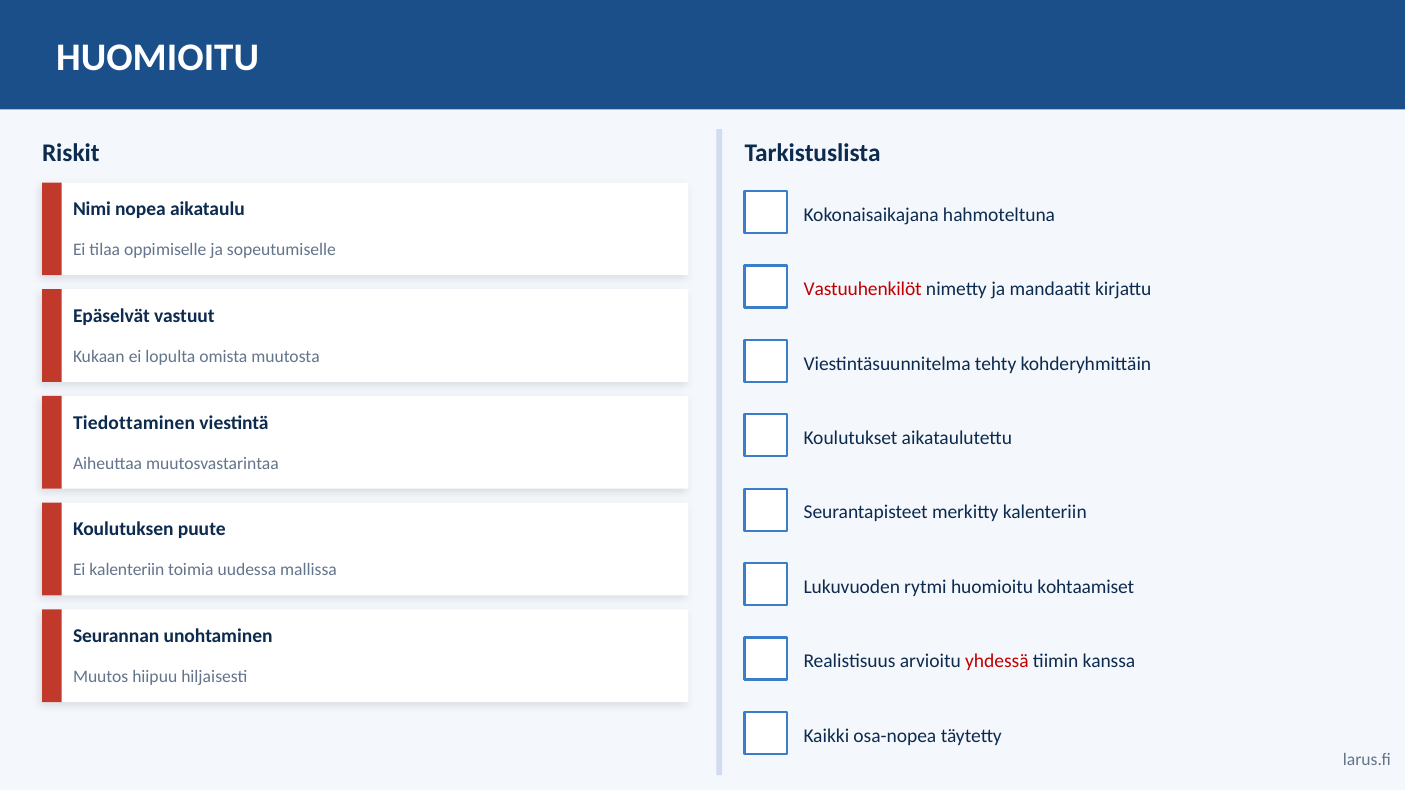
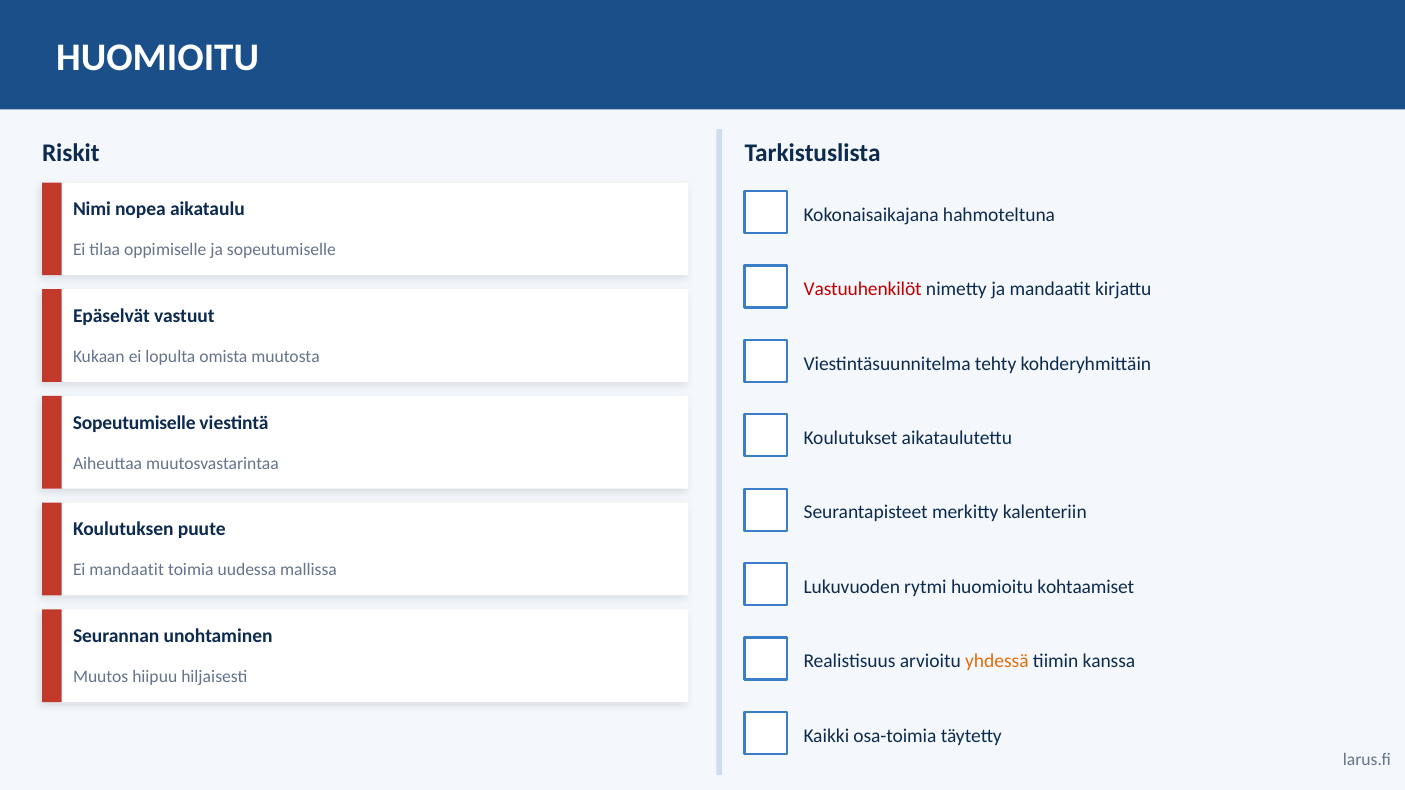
Tiedottaminen at (134, 423): Tiedottaminen -> Sopeutumiselle
Ei kalenteriin: kalenteriin -> mandaatit
yhdessä colour: red -> orange
osa-nopea: osa-nopea -> osa-toimia
